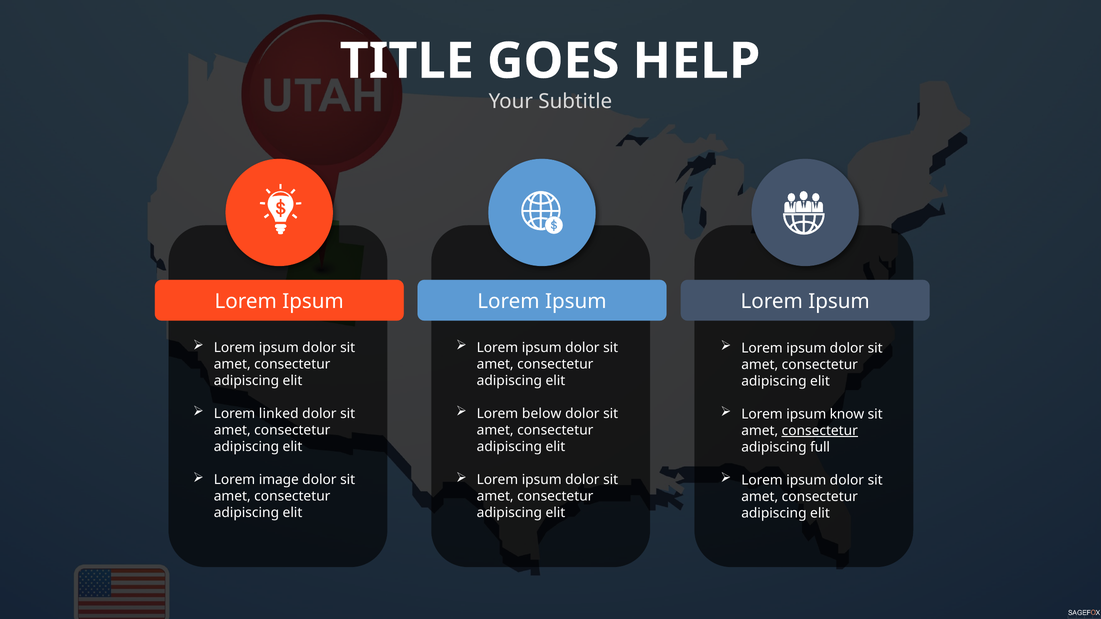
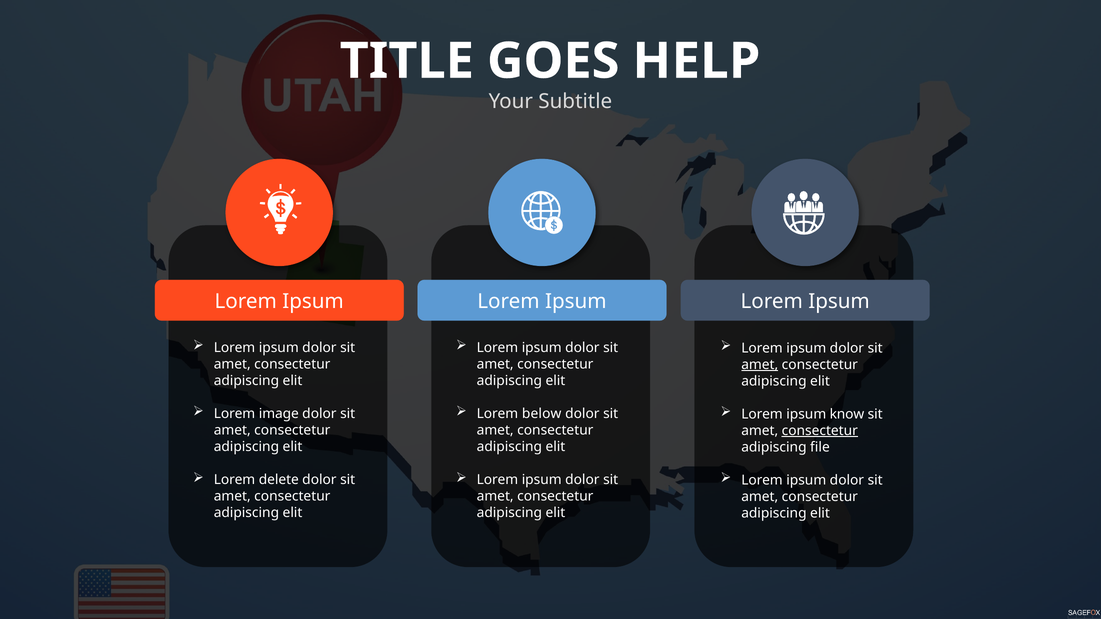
amet at (760, 365) underline: none -> present
linked: linked -> image
full: full -> file
image: image -> delete
